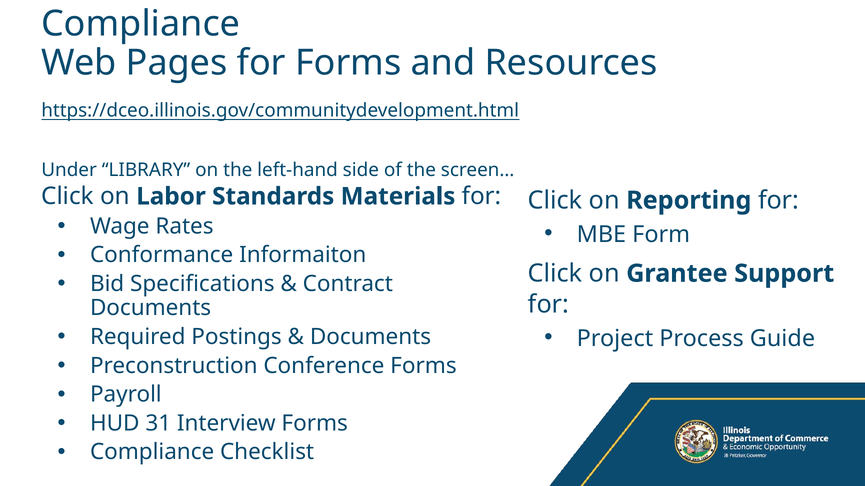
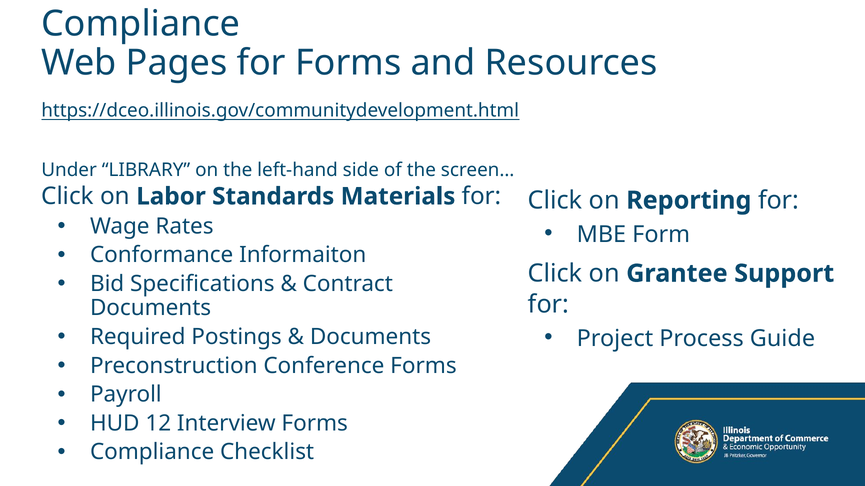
31: 31 -> 12
